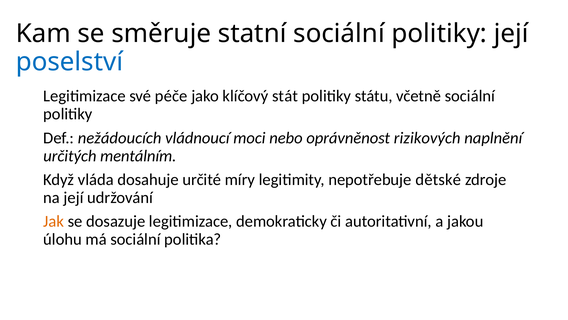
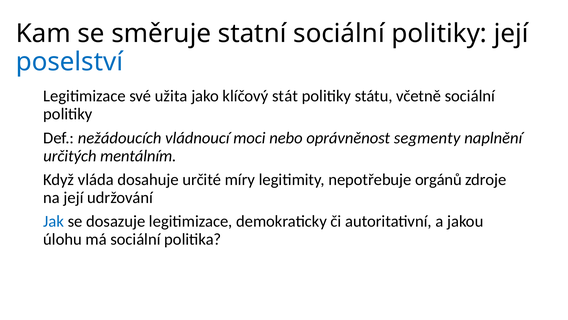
péče: péče -> užita
rizikových: rizikových -> segmenty
dětské: dětské -> orgánů
Jak colour: orange -> blue
